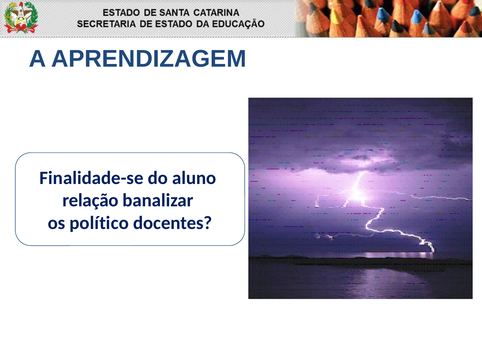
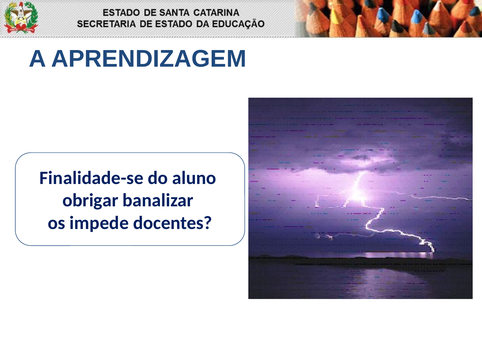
relação: relação -> obrigar
político: político -> impede
